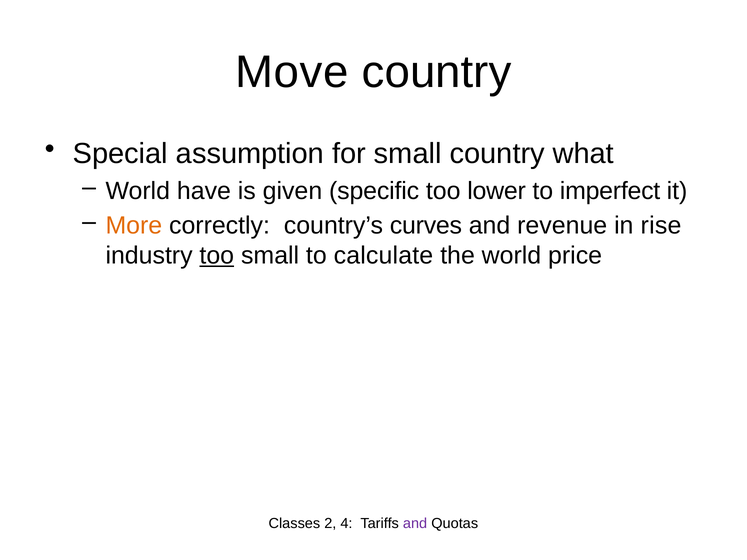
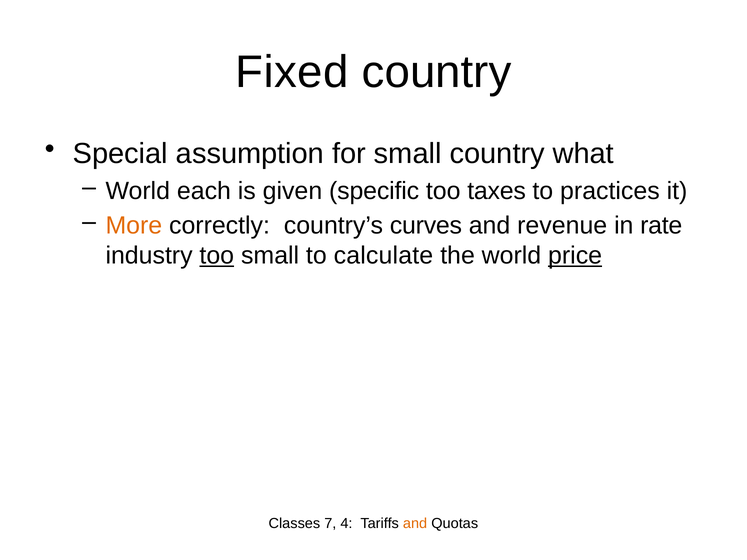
Move: Move -> Fixed
have: have -> each
lower: lower -> taxes
imperfect: imperfect -> practices
rise: rise -> rate
price underline: none -> present
2: 2 -> 7
and at (415, 524) colour: purple -> orange
